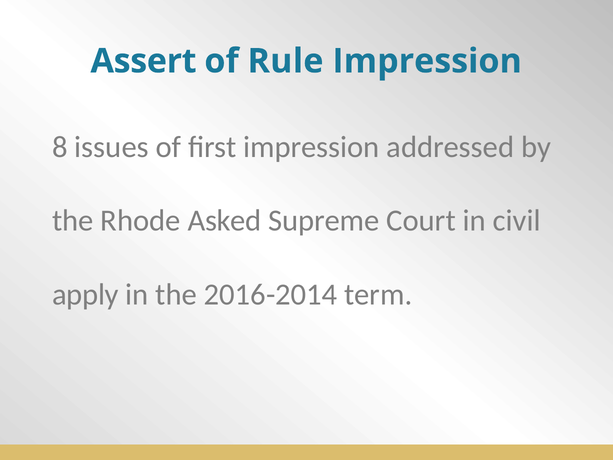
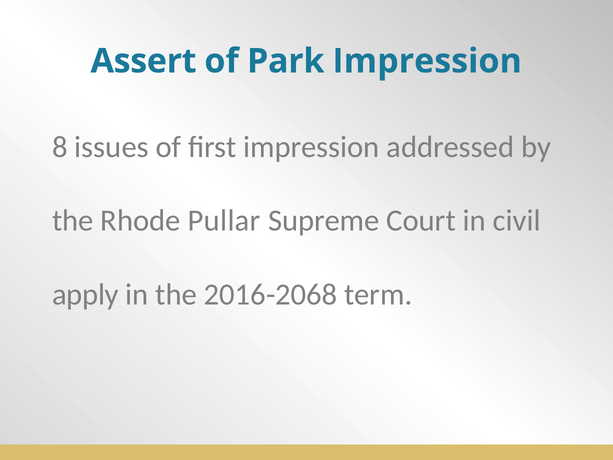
Rule: Rule -> Park
Asked: Asked -> Pullar
2016-2014: 2016-2014 -> 2016-2068
